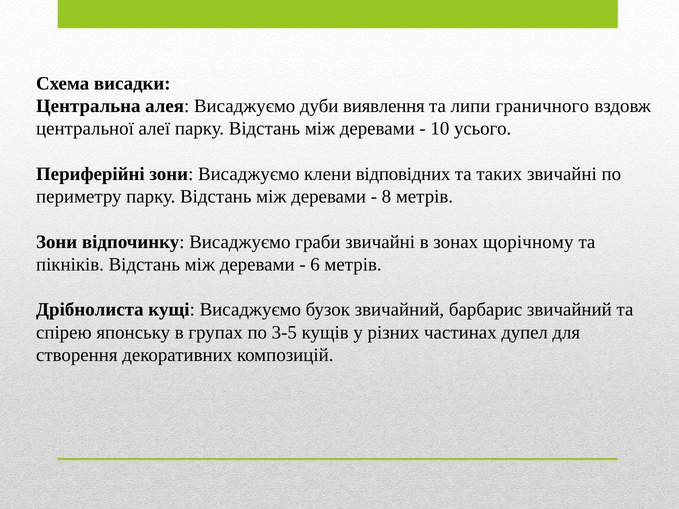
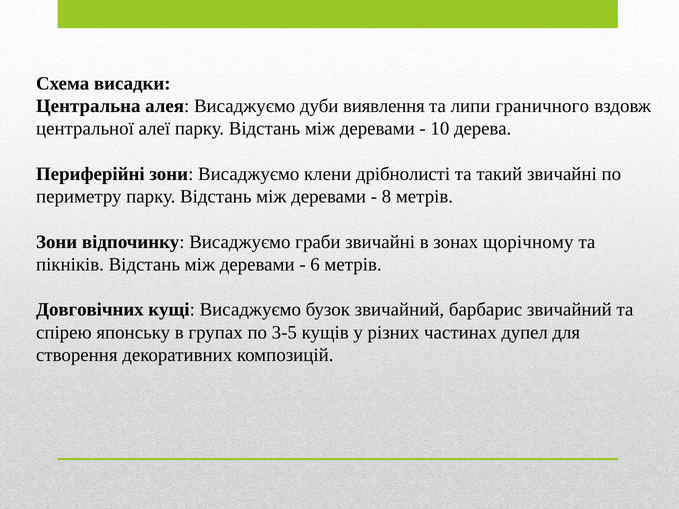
усього: усього -> дерева
відповідних: відповідних -> дрібнолисті
таких: таких -> такий
Дрібнолиста: Дрібнолиста -> Довговічних
